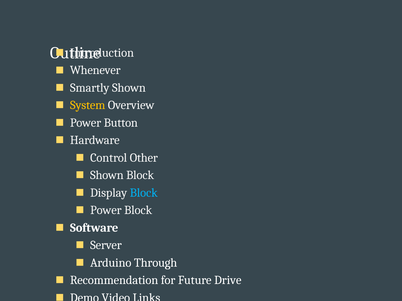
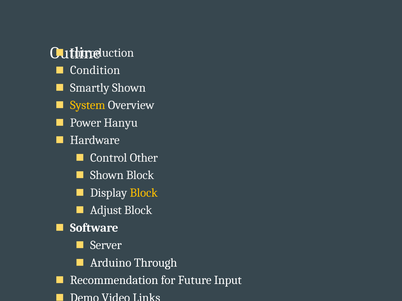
Whenever: Whenever -> Condition
Button: Button -> Hanyu
Block at (144, 193) colour: light blue -> yellow
Power at (106, 211): Power -> Adjust
Drive: Drive -> Input
